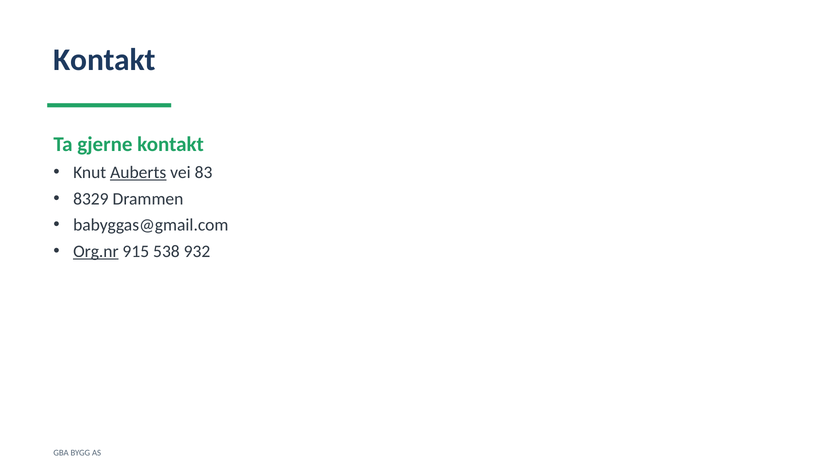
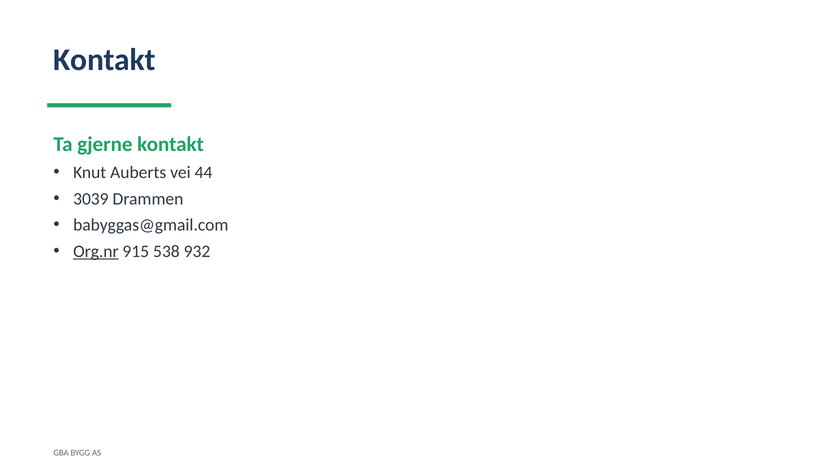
Auberts underline: present -> none
83: 83 -> 44
8329: 8329 -> 3039
